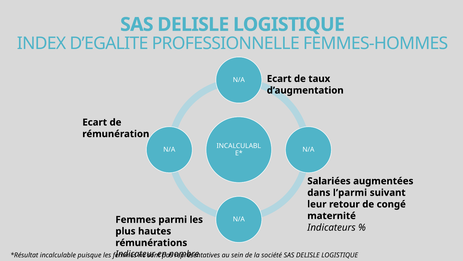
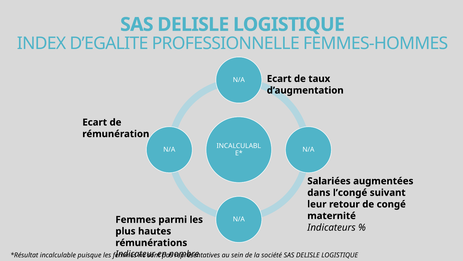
l’parmi: l’parmi -> l’congé
